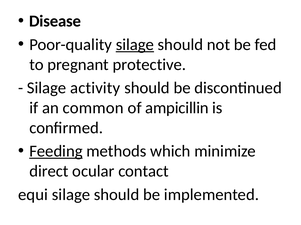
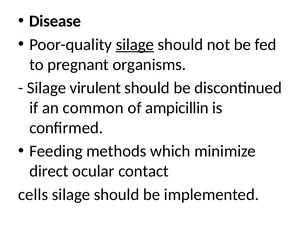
protective: protective -> organisms
activity: activity -> virulent
Feeding underline: present -> none
equi: equi -> cells
